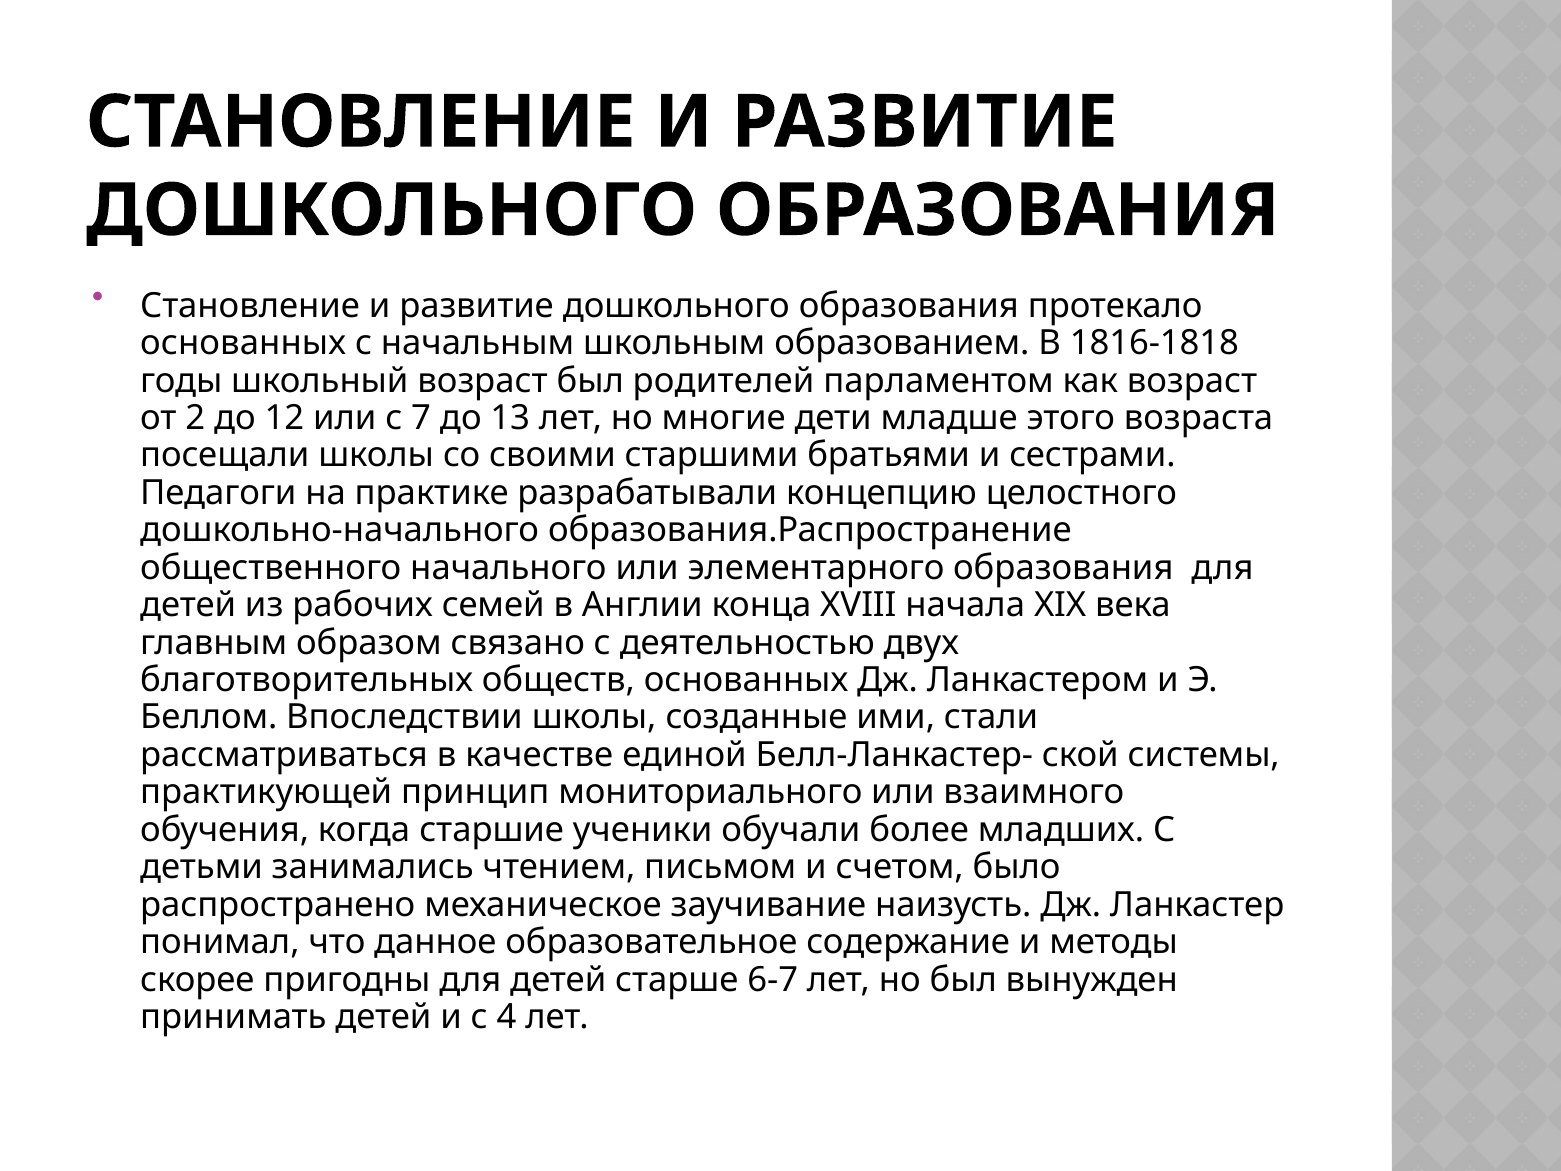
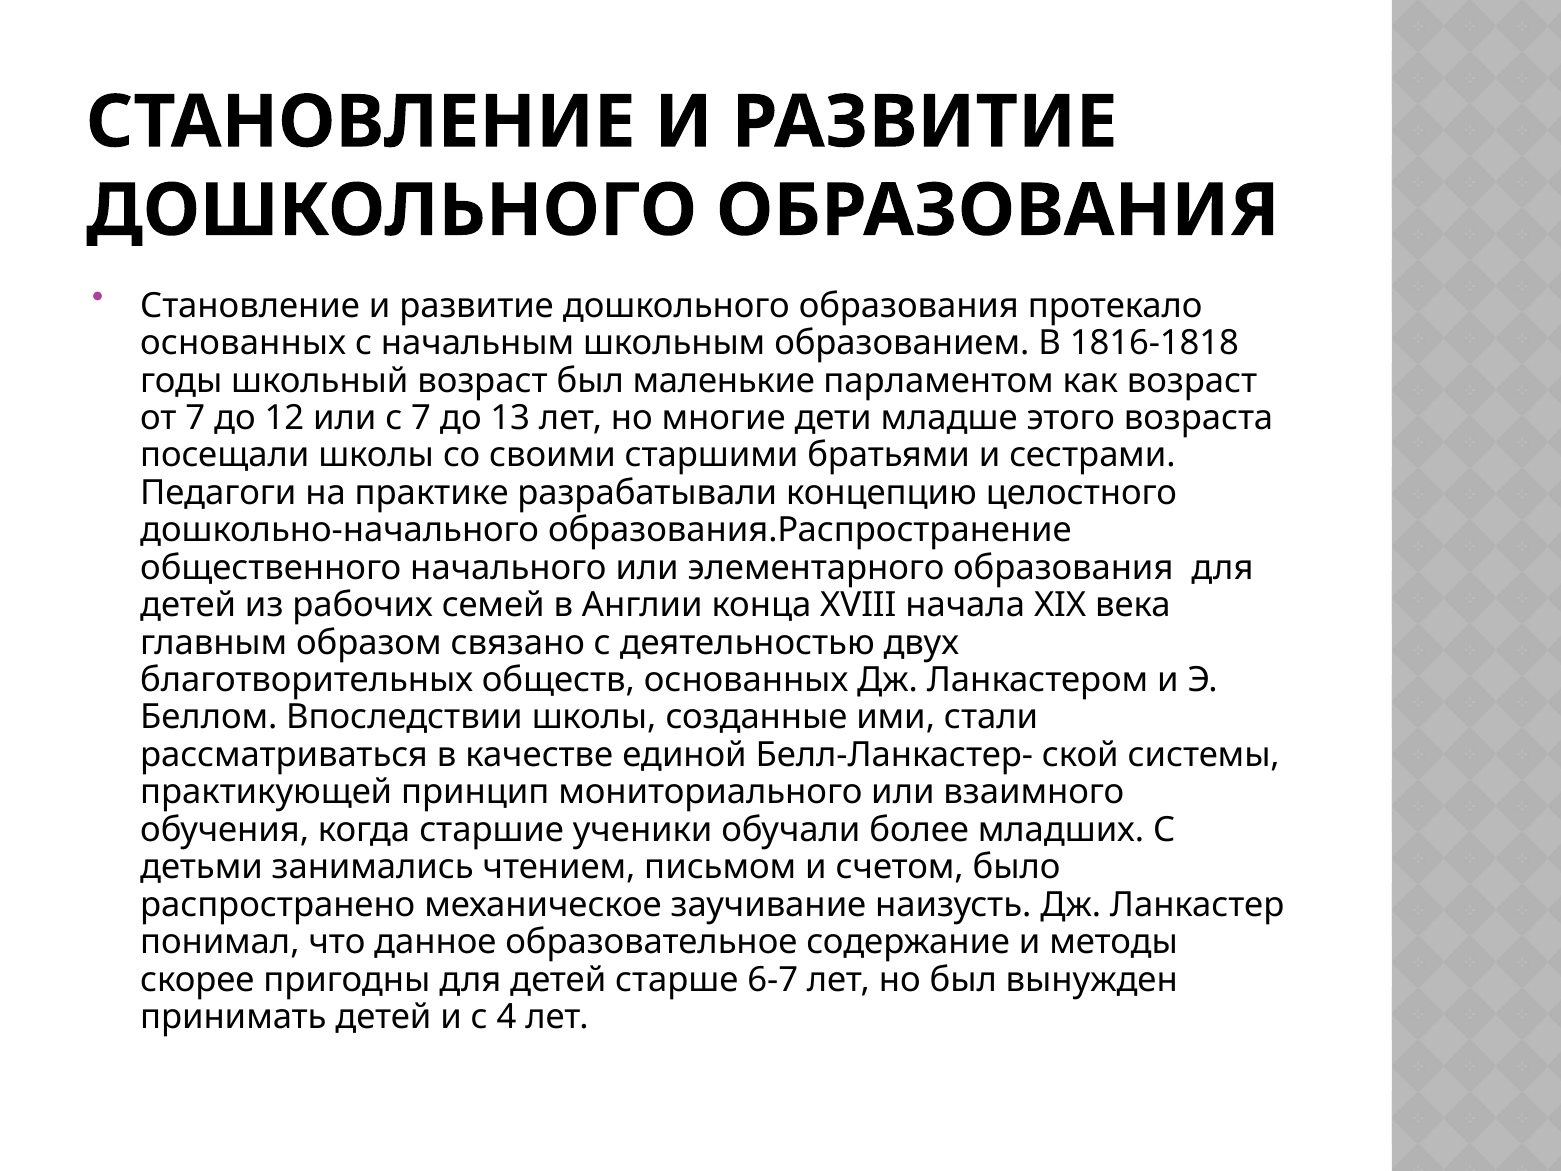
родителей: родителей -> маленькие
от 2: 2 -> 7
